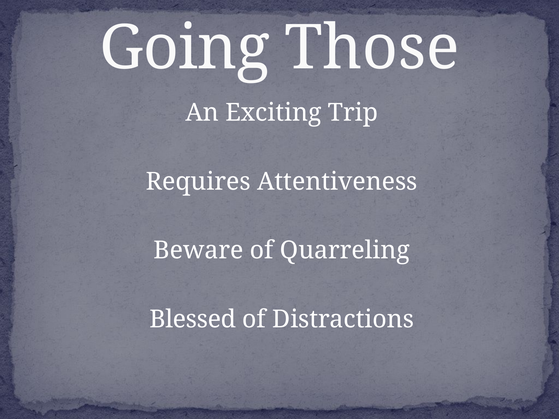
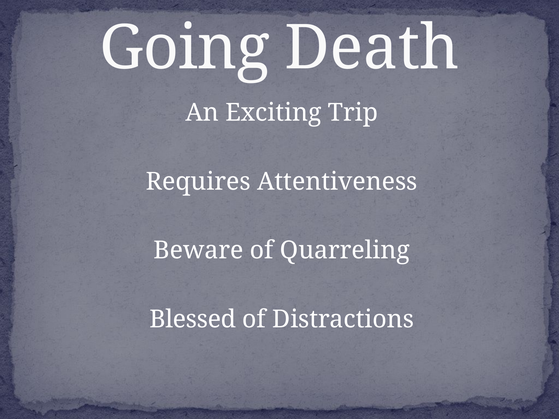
Those: Those -> Death
